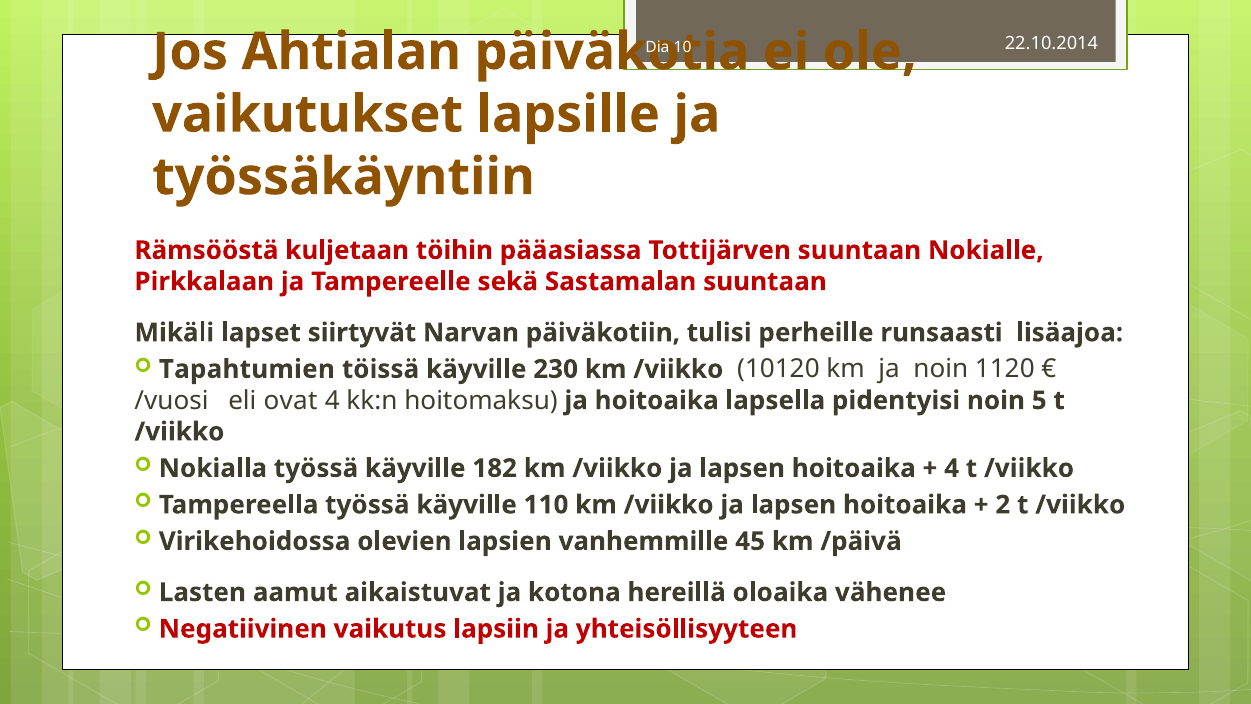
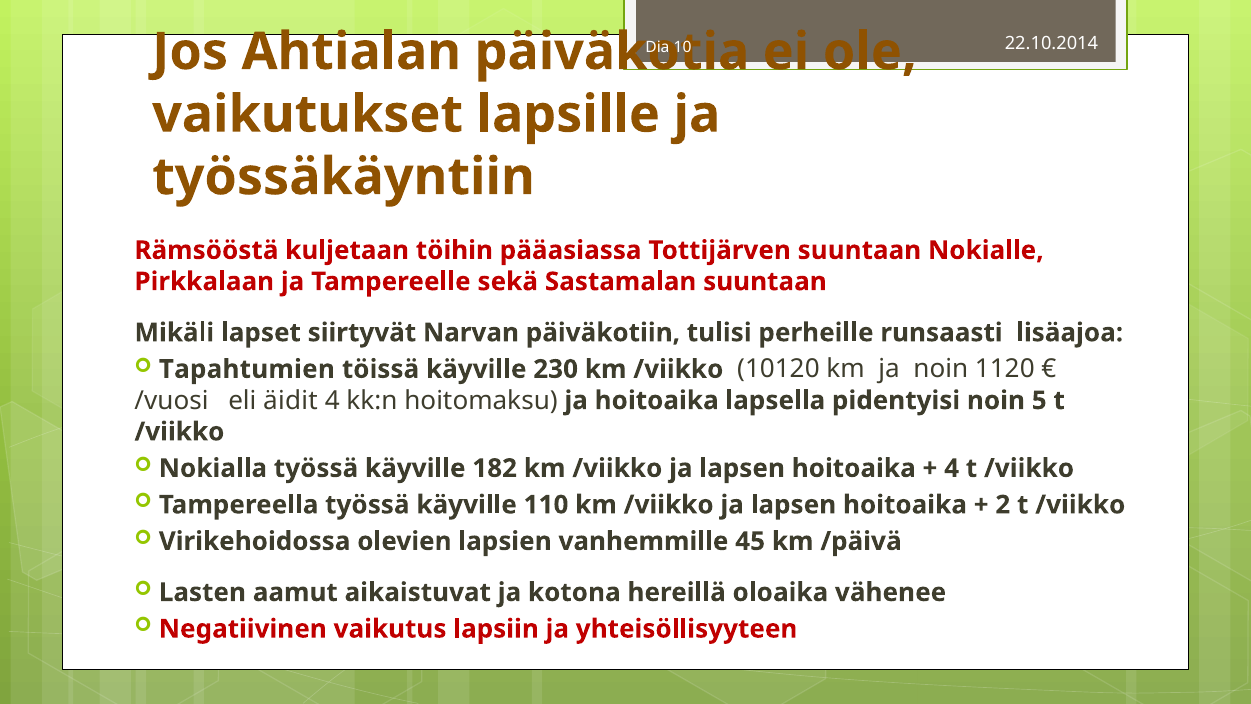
ovat: ovat -> äidit
